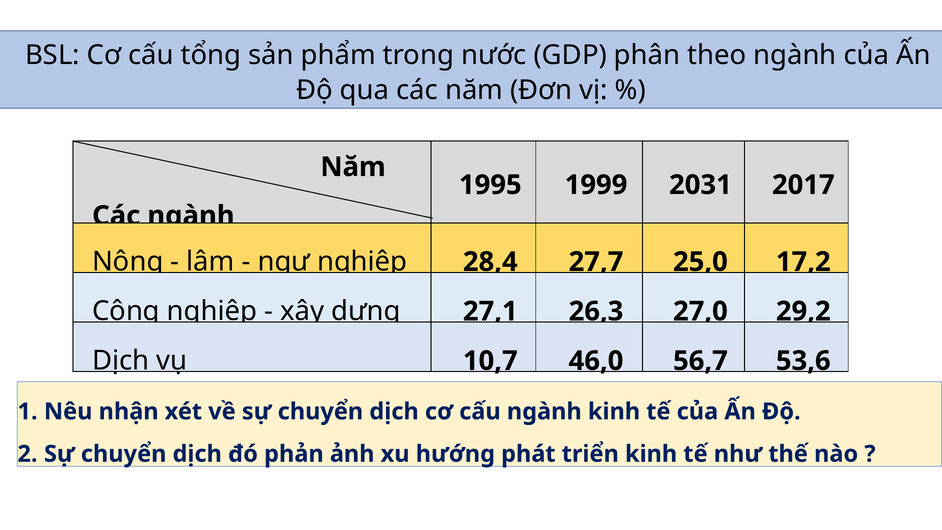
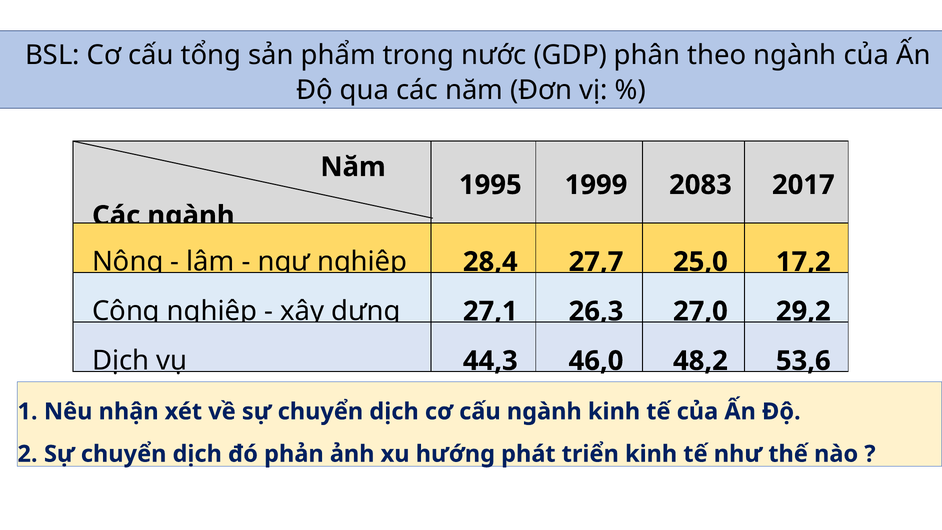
2031: 2031 -> 2083
10,7: 10,7 -> 44,3
56,7: 56,7 -> 48,2
